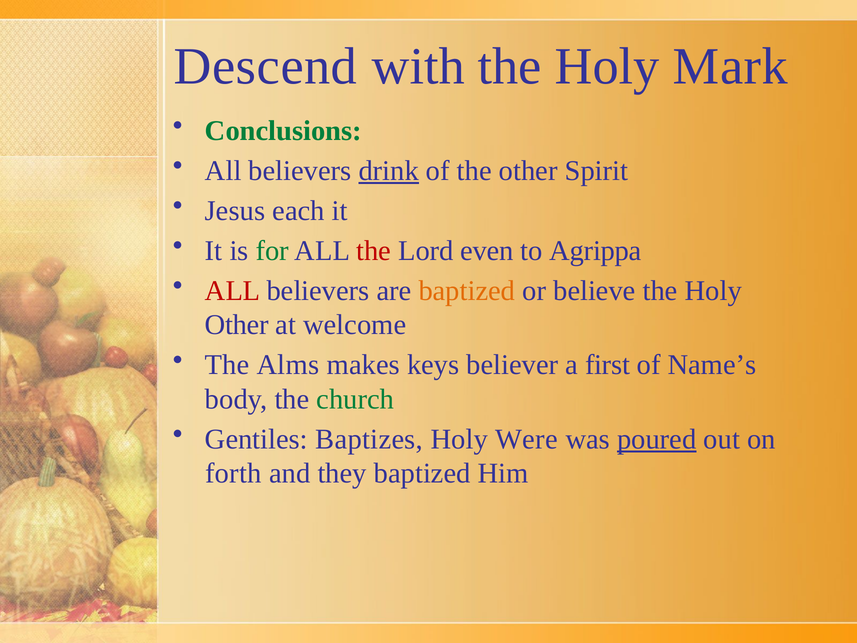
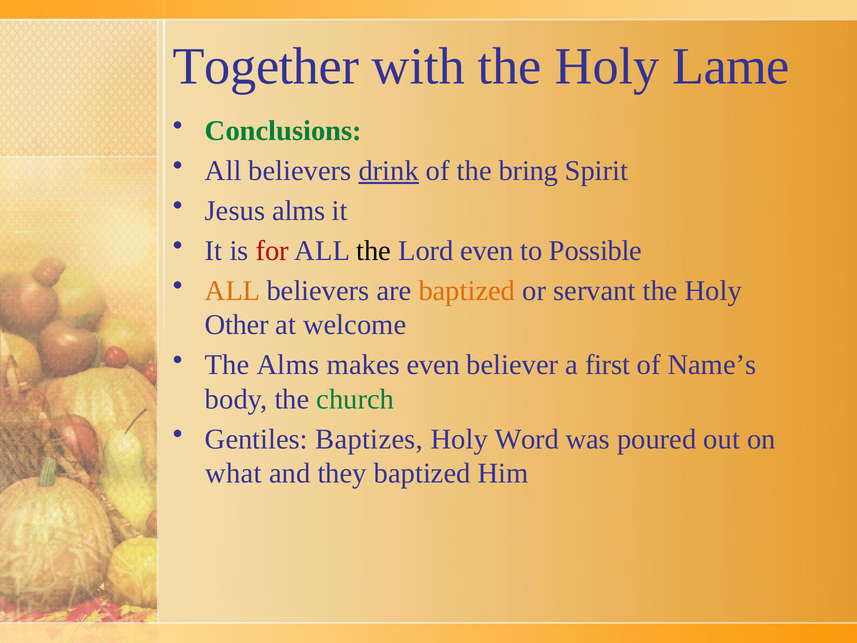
Descend: Descend -> Together
Mark: Mark -> Lame
the other: other -> bring
Jesus each: each -> alms
for colour: green -> red
the at (374, 251) colour: red -> black
Agrippa: Agrippa -> Possible
ALL at (233, 290) colour: red -> orange
believe: believe -> servant
makes keys: keys -> even
Were: Were -> Word
poured underline: present -> none
forth: forth -> what
